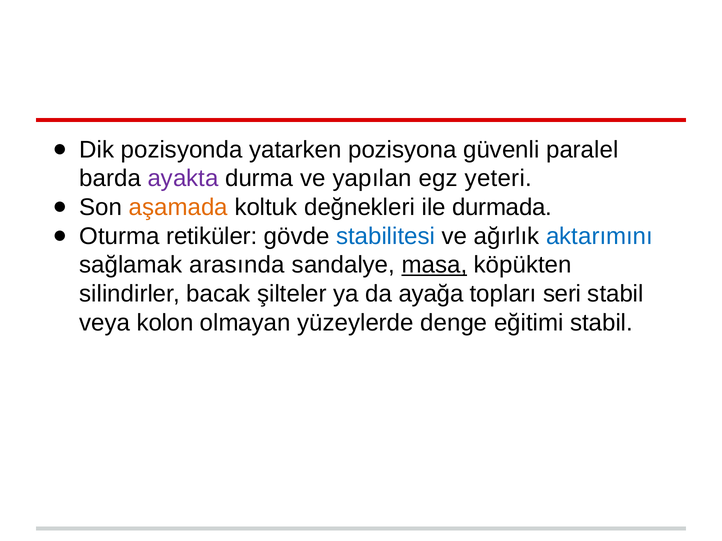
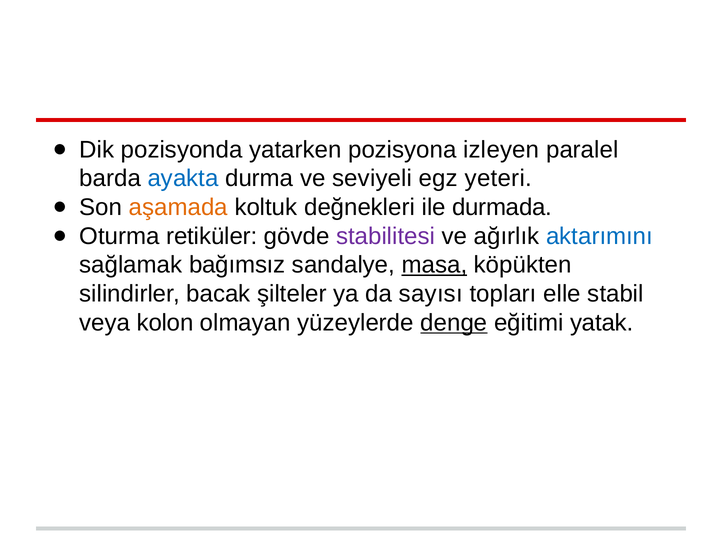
güvenli: güvenli -> izleyen
ayakta colour: purple -> blue
yapılan: yapılan -> seviyeli
stabilitesi colour: blue -> purple
arasında: arasında -> bağımsız
ayağa: ayağa -> sayısı
seri: seri -> elle
denge underline: none -> present
eğitimi stabil: stabil -> yatak
